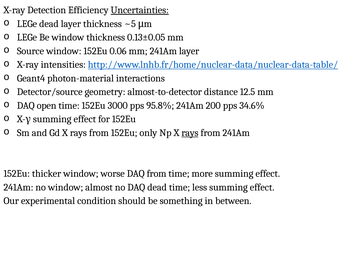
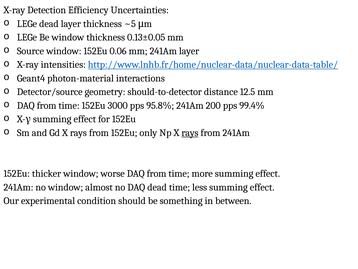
Uncertainties underline: present -> none
almost-to-detector: almost-to-detector -> should-to-detector
open at (47, 105): open -> from
34.6%: 34.6% -> 99.4%
